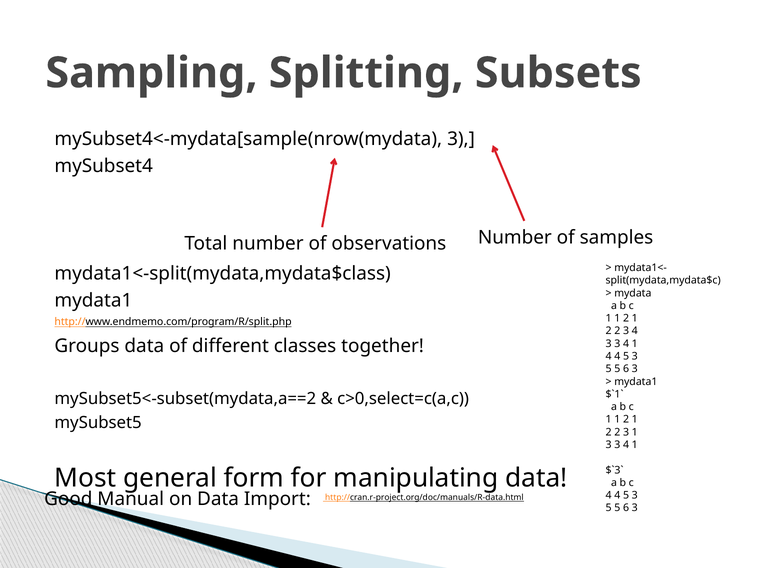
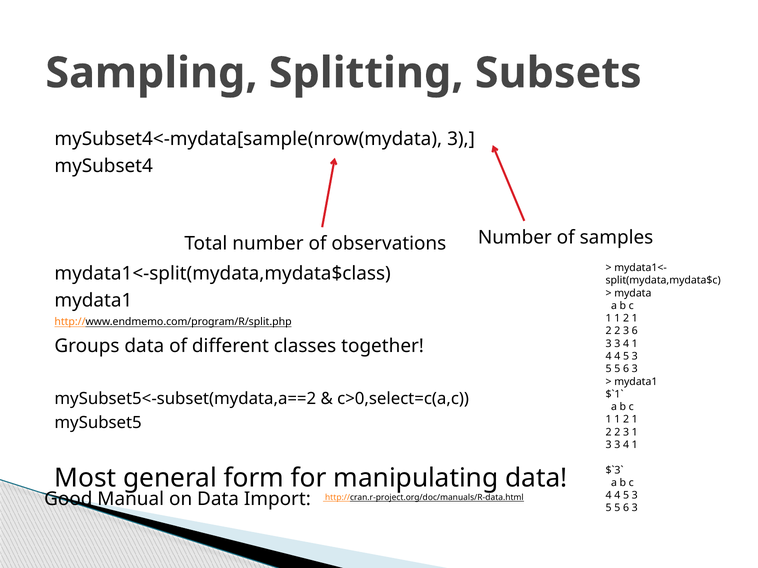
2 3 4: 4 -> 6
